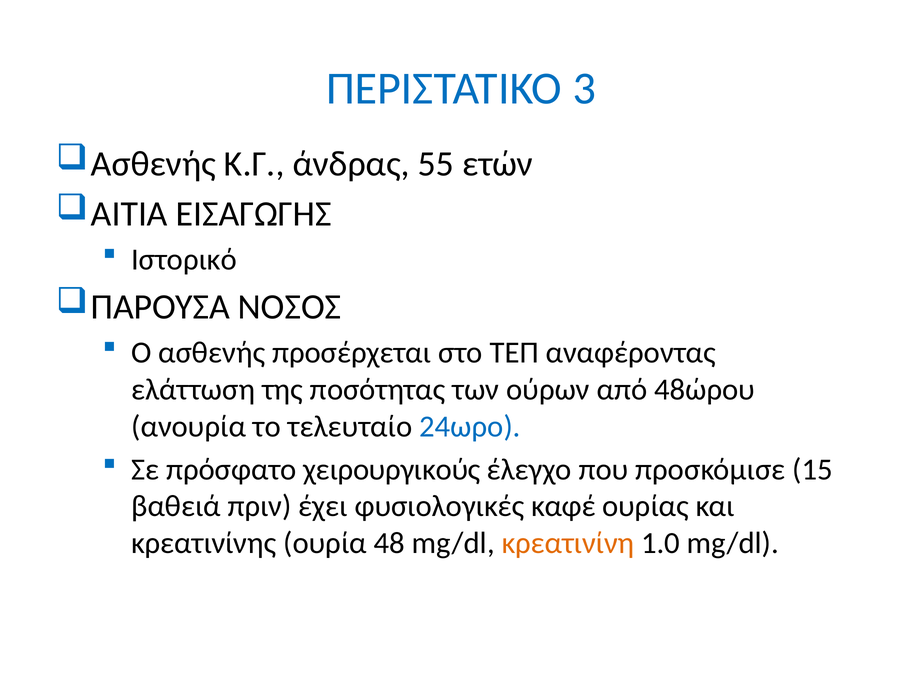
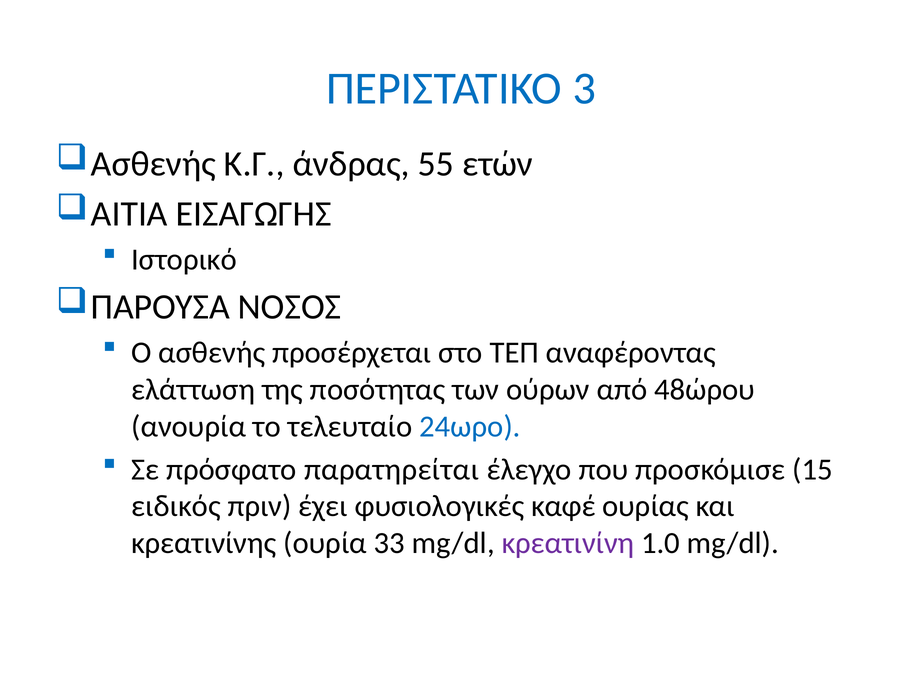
χειρουργικούς: χειρουργικούς -> παρατηρείται
βαθειά: βαθειά -> ειδικός
48: 48 -> 33
κρεατινίνη colour: orange -> purple
